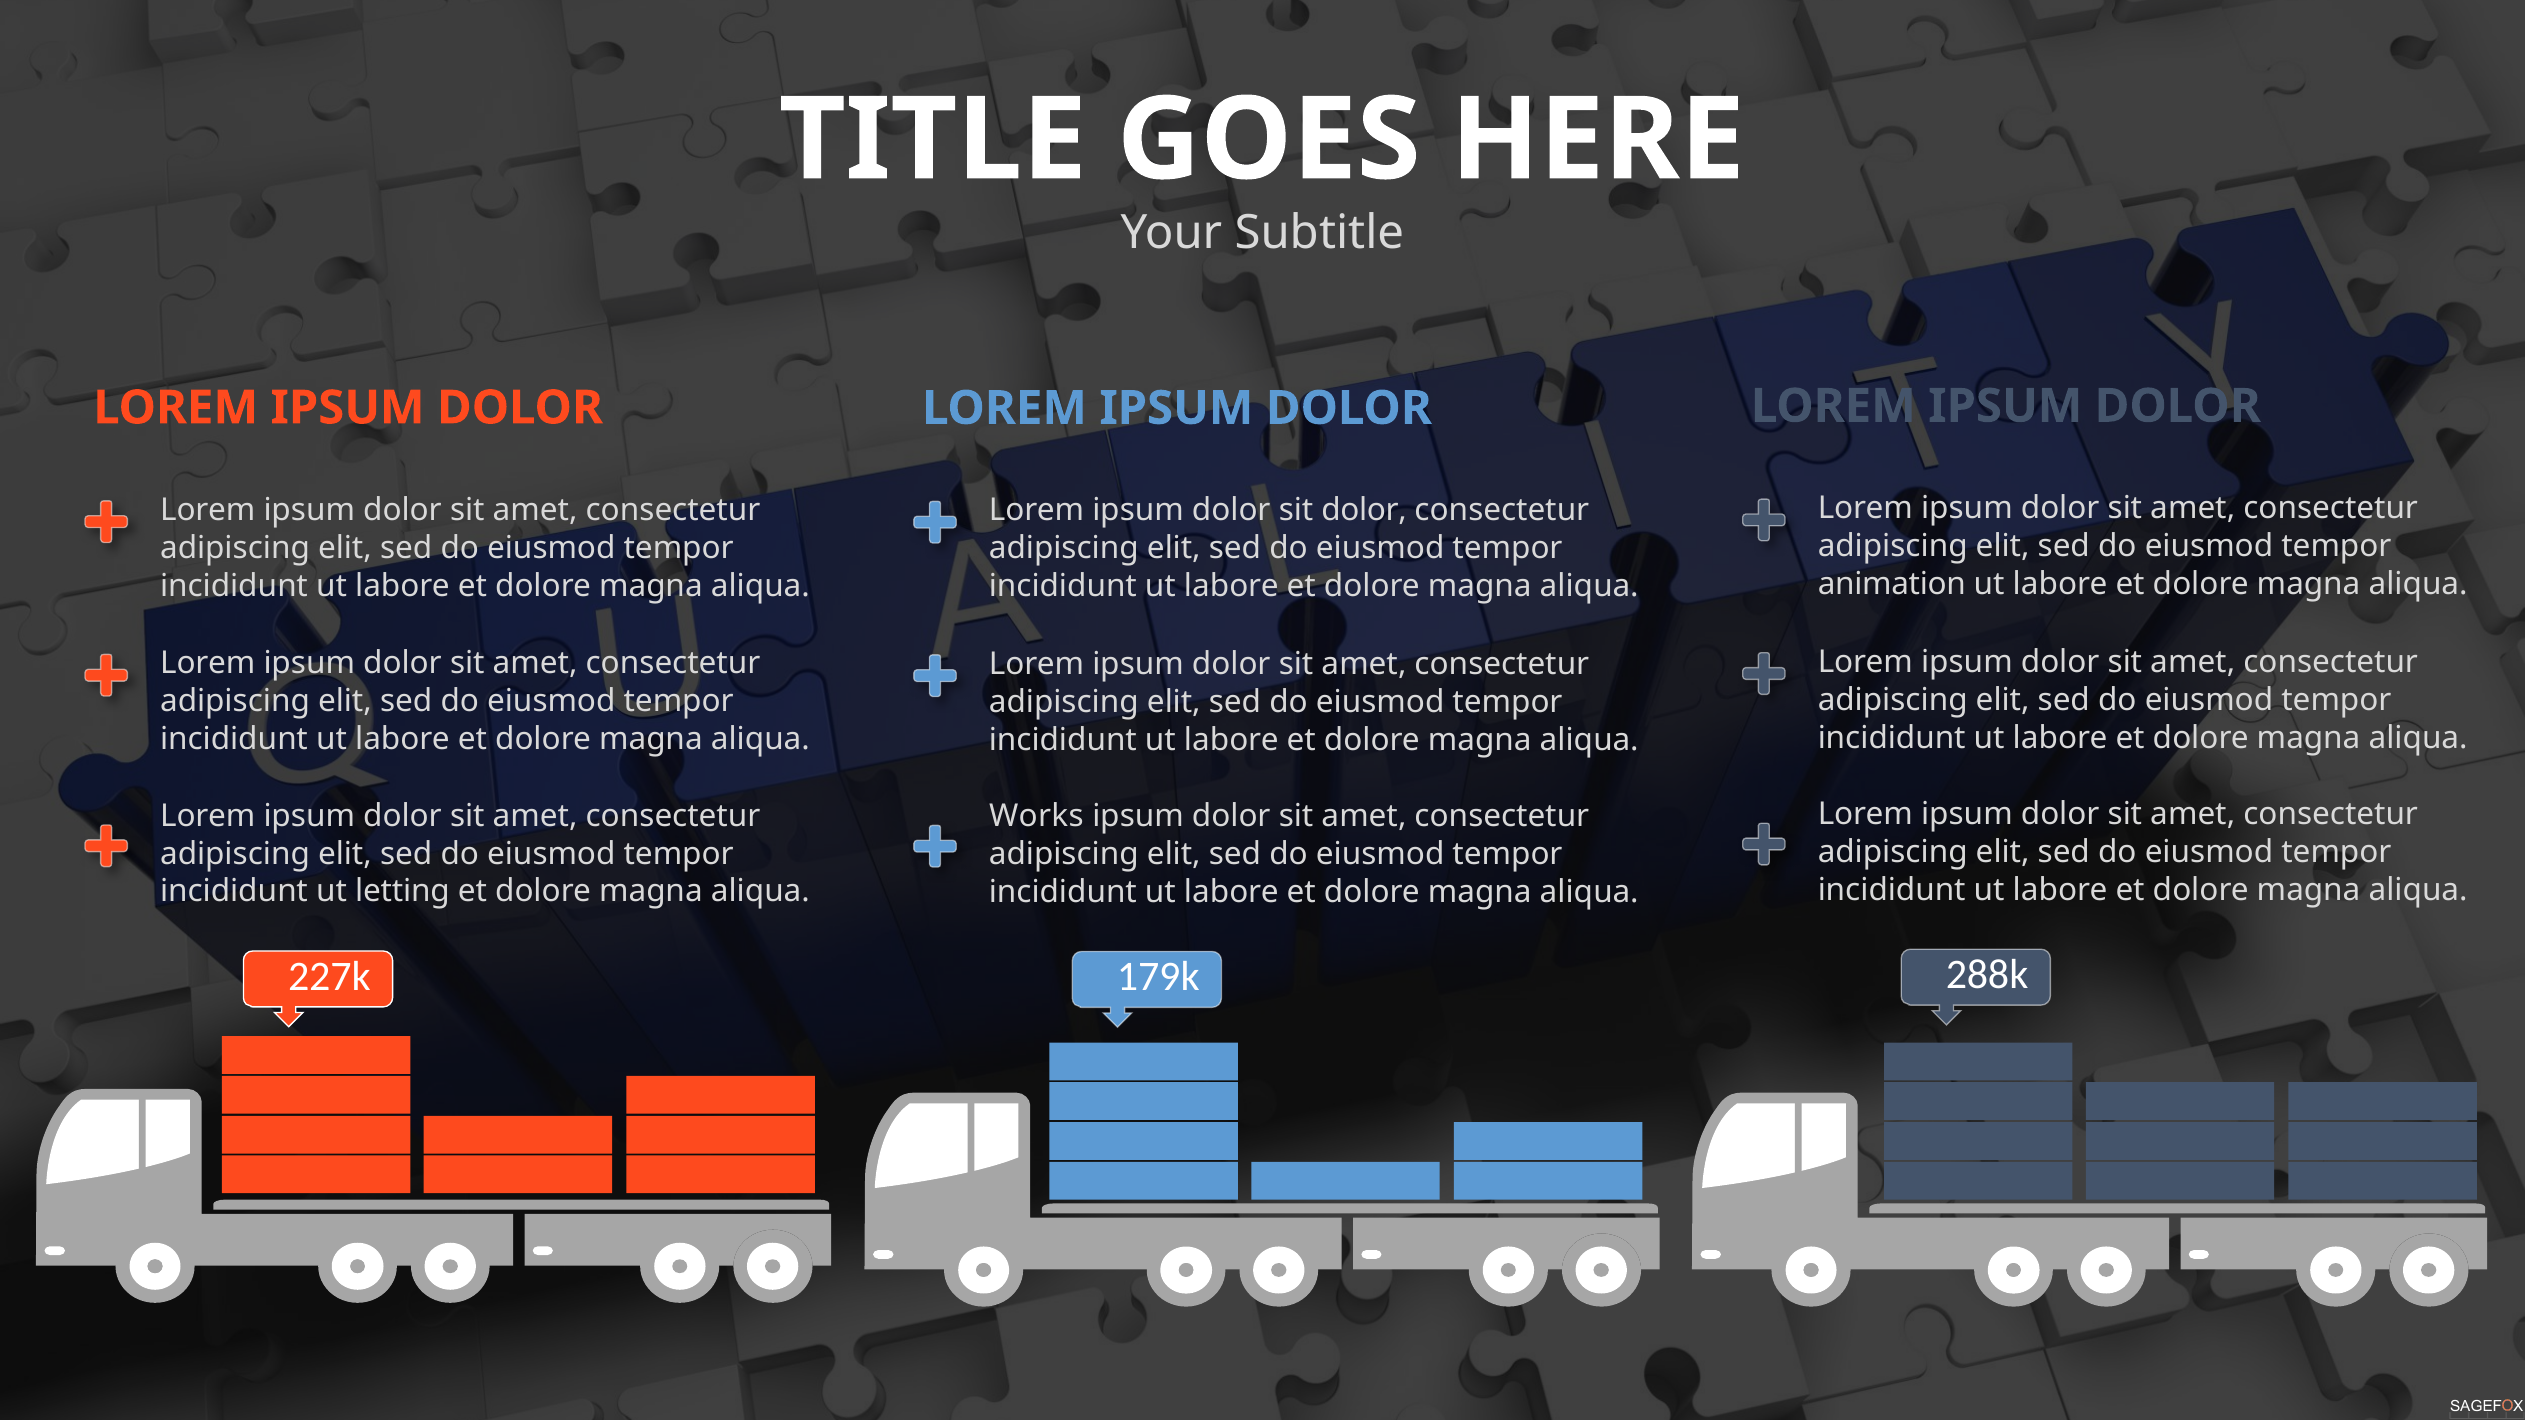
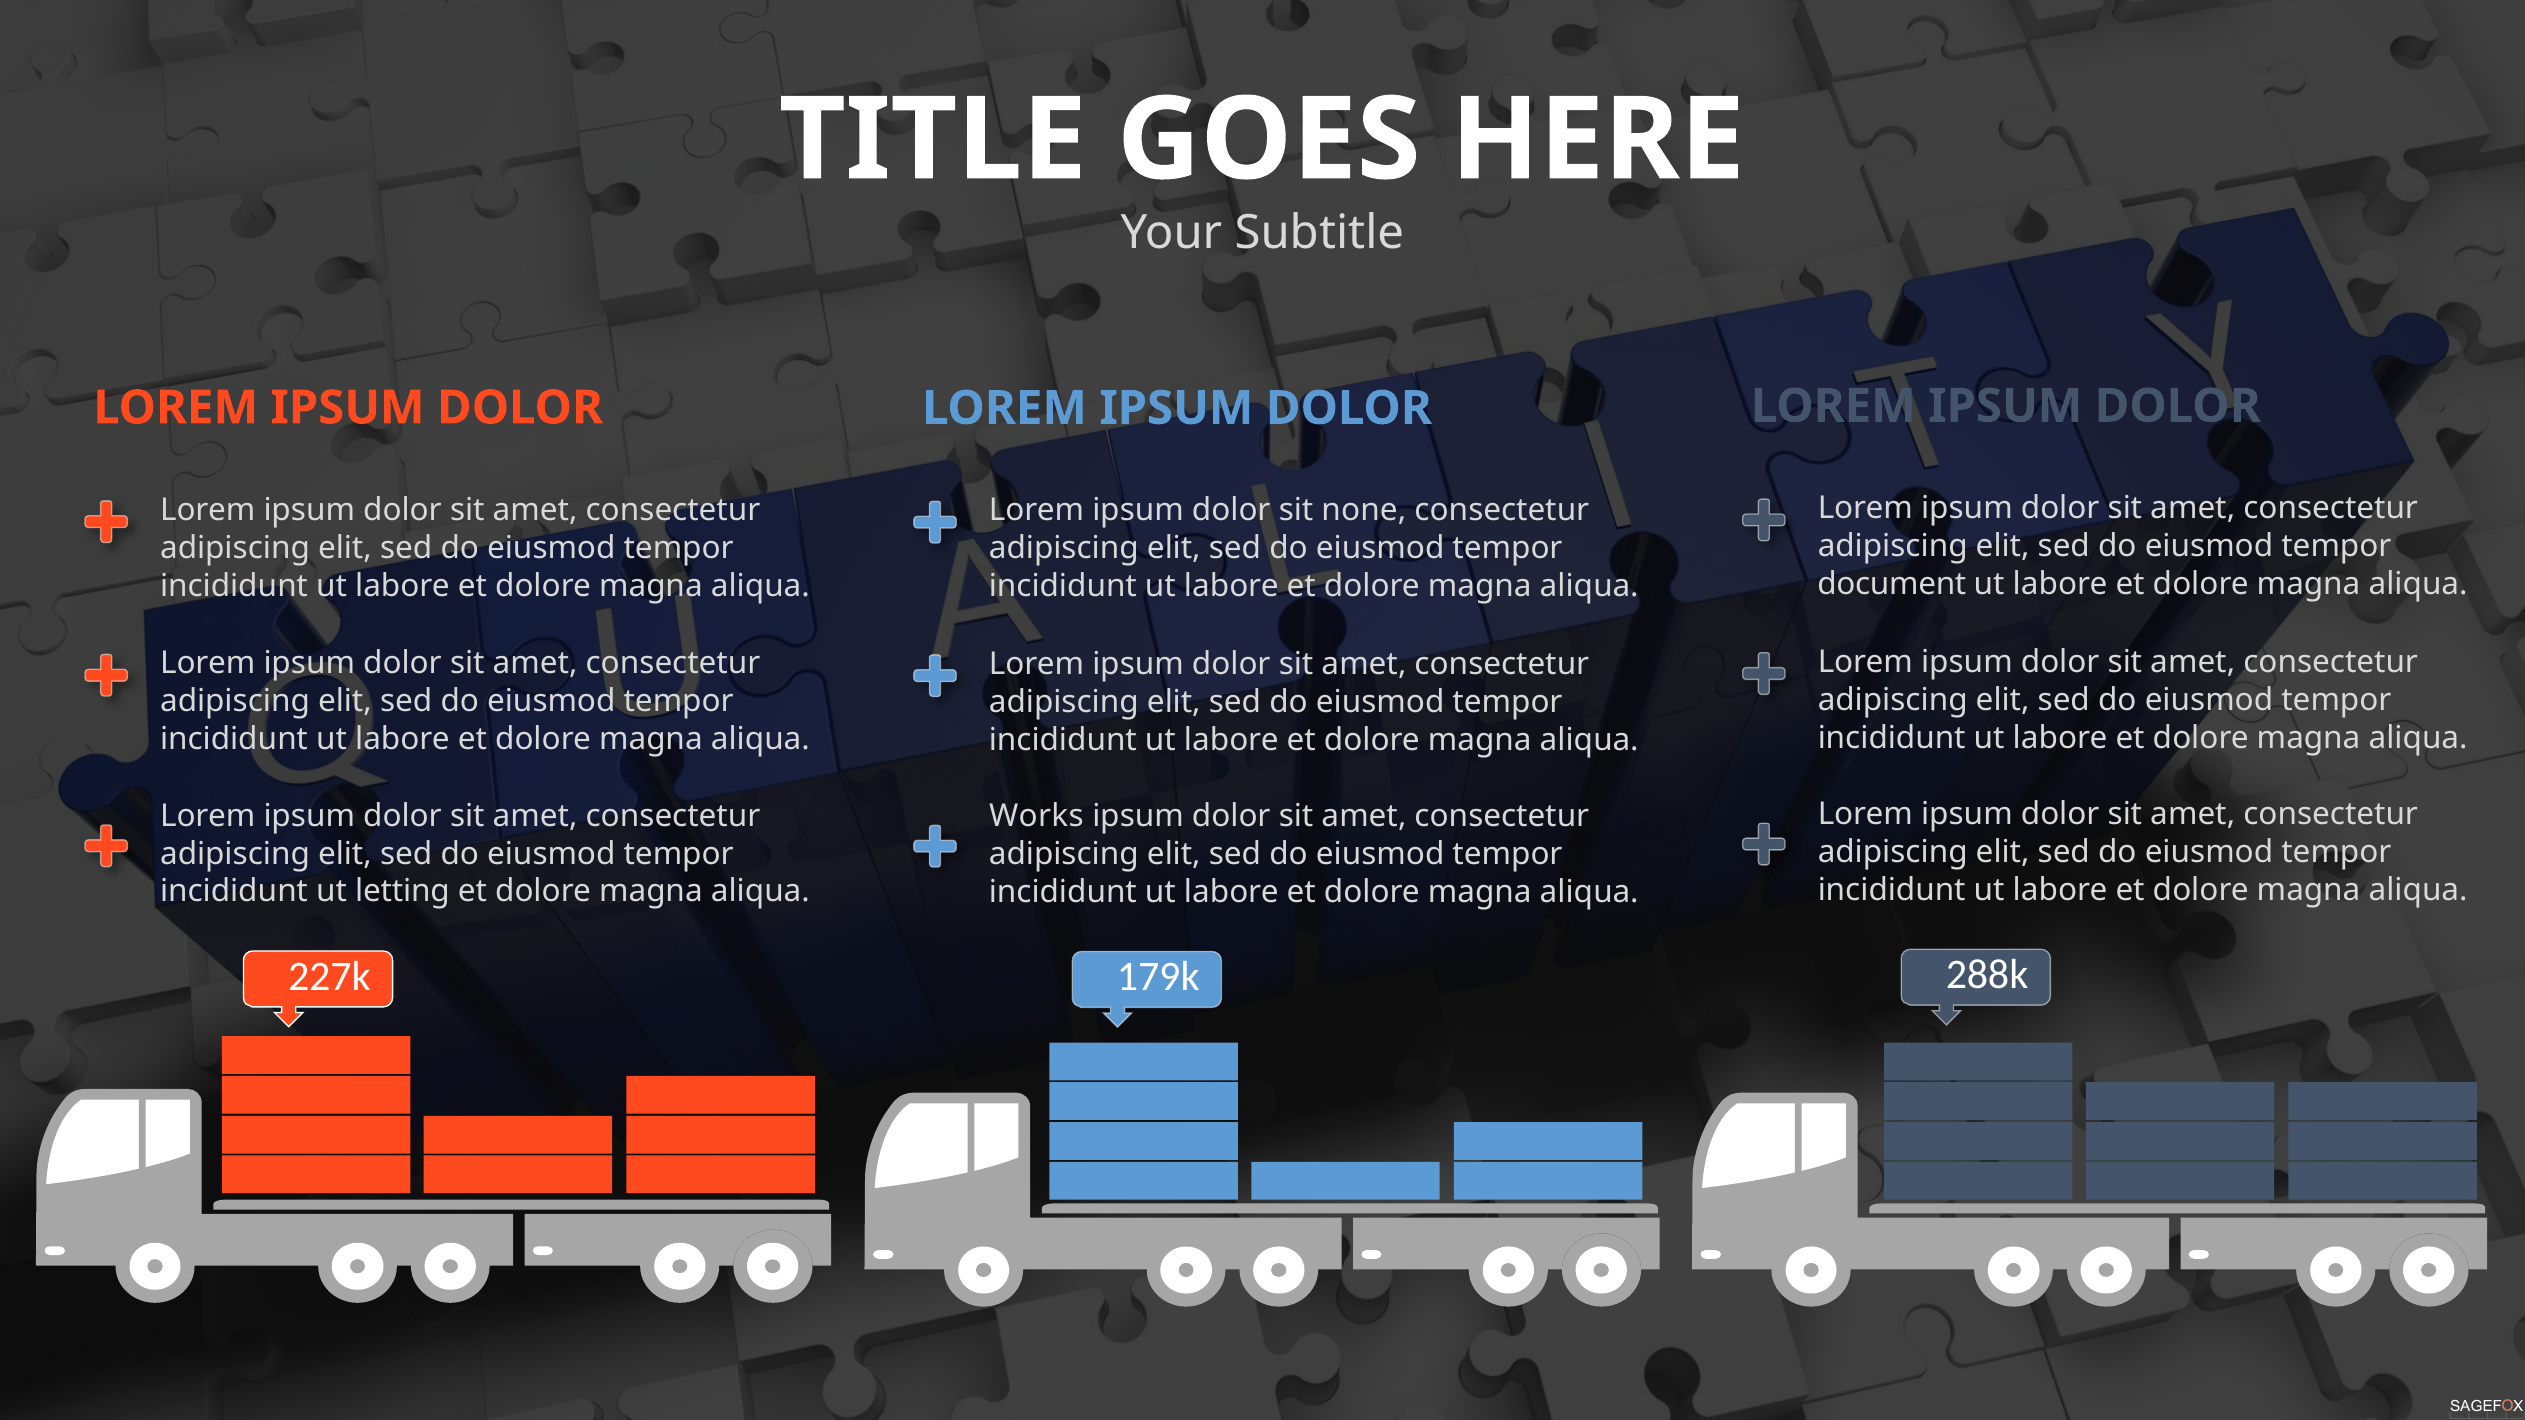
sit dolor: dolor -> none
animation: animation -> document
